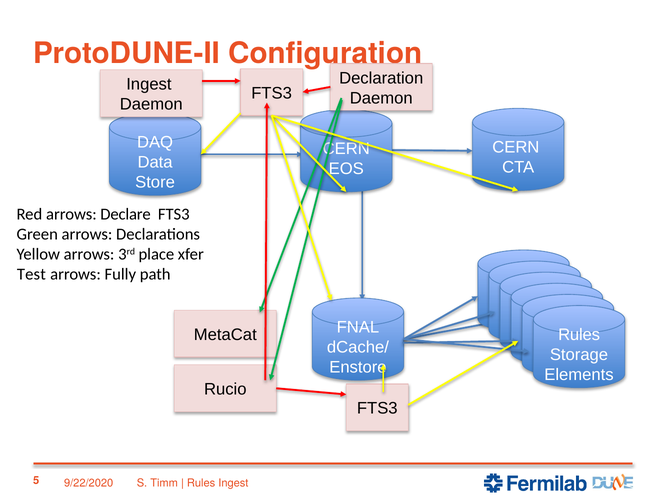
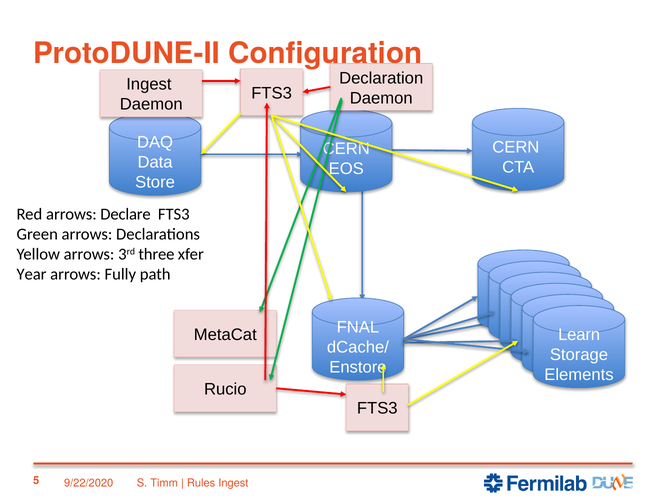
place: place -> three
Test: Test -> Year
Rules at (579, 334): Rules -> Learn
